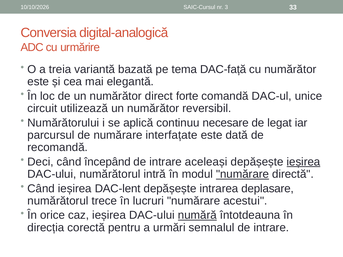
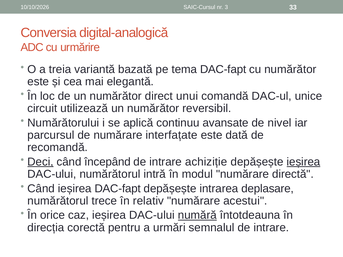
tema DAC-față: DAC-față -> DAC-fapt
forte: forte -> unui
necesare: necesare -> avansate
legat: legat -> nivel
Deci underline: none -> present
aceleași: aceleași -> achiziție
numărare at (243, 174) underline: present -> none
ieșirea DAC-lent: DAC-lent -> DAC-fapt
lucruri: lucruri -> relativ
